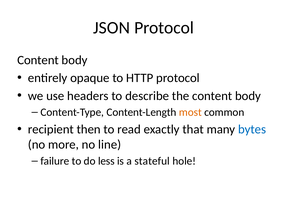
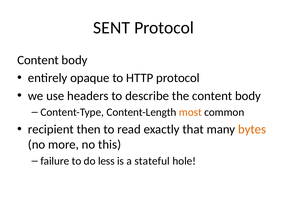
JSON: JSON -> SENT
bytes colour: blue -> orange
line: line -> this
